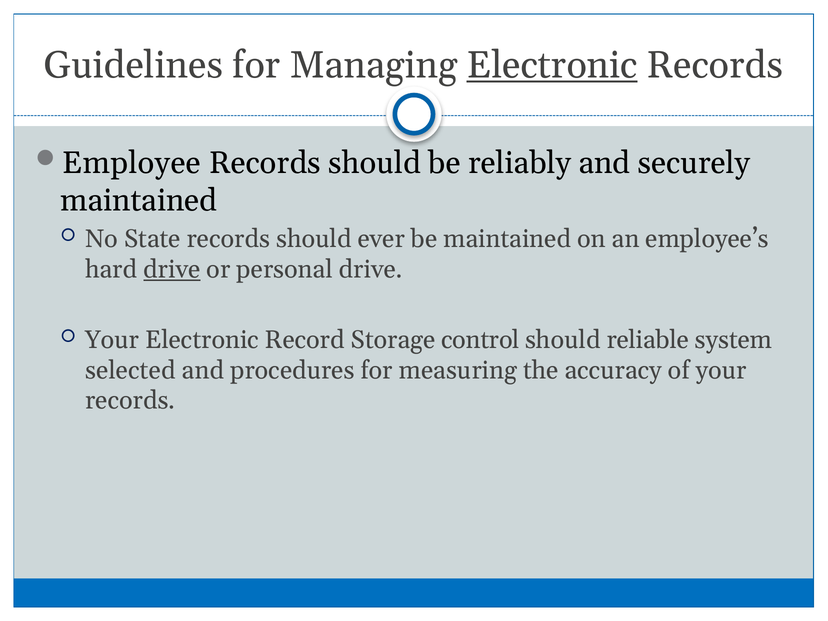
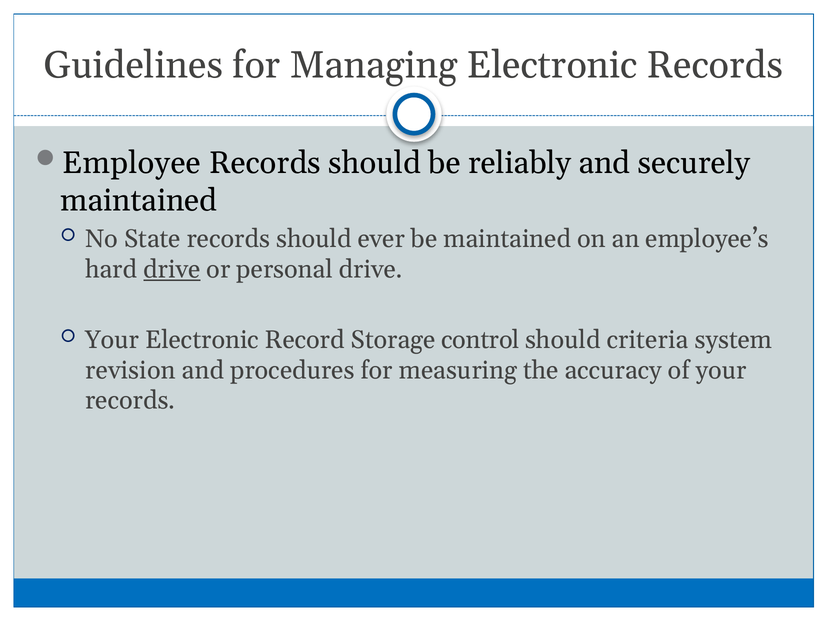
Electronic at (552, 65) underline: present -> none
reliable: reliable -> criteria
selected: selected -> revision
